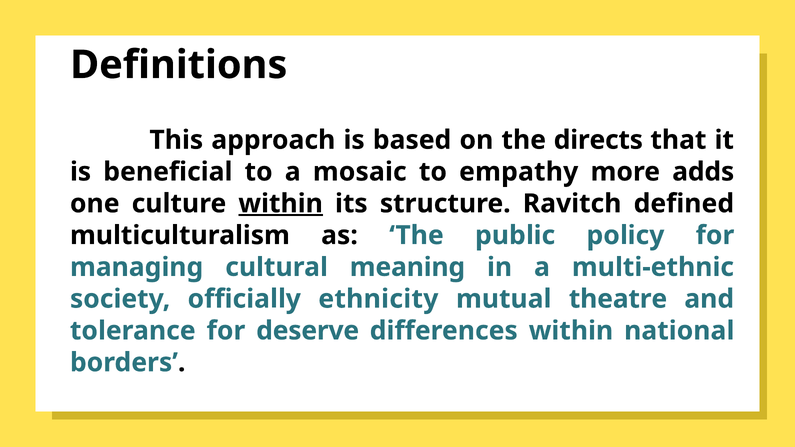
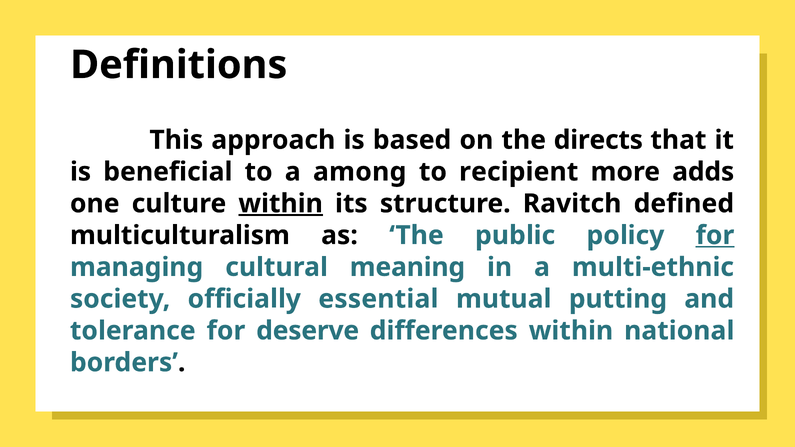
mosaic: mosaic -> among
empathy: empathy -> recipient
for at (715, 235) underline: none -> present
ethnicity: ethnicity -> essential
theatre: theatre -> putting
